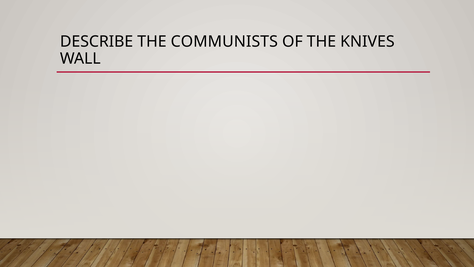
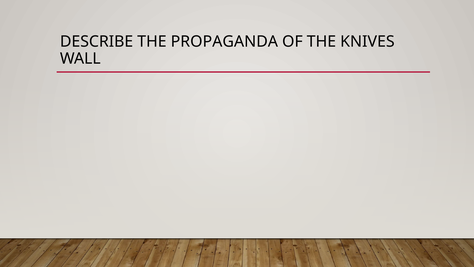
COMMUNISTS: COMMUNISTS -> PROPAGANDA
